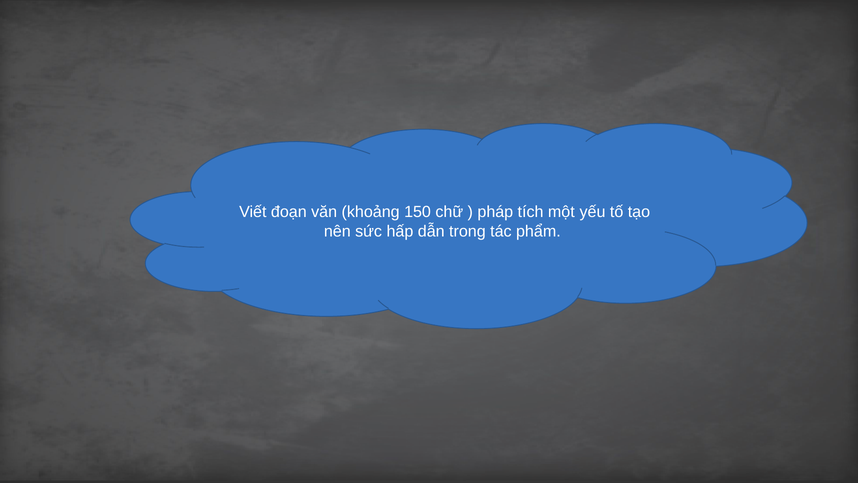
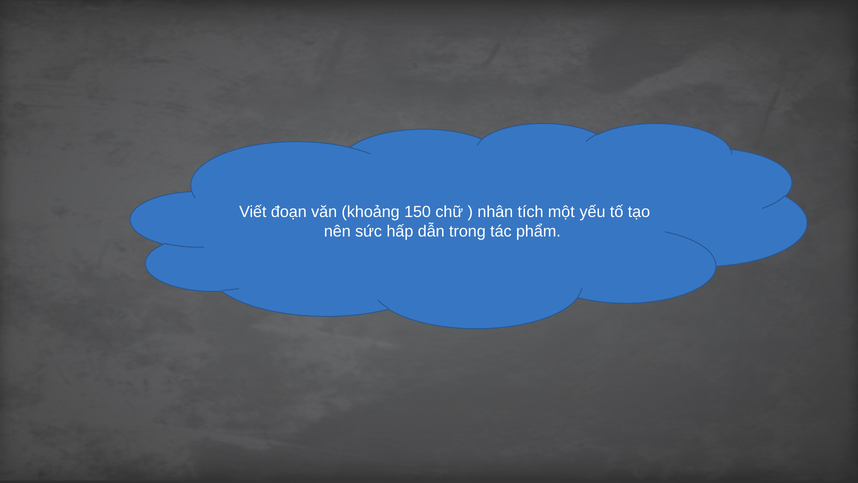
pháp: pháp -> nhân
